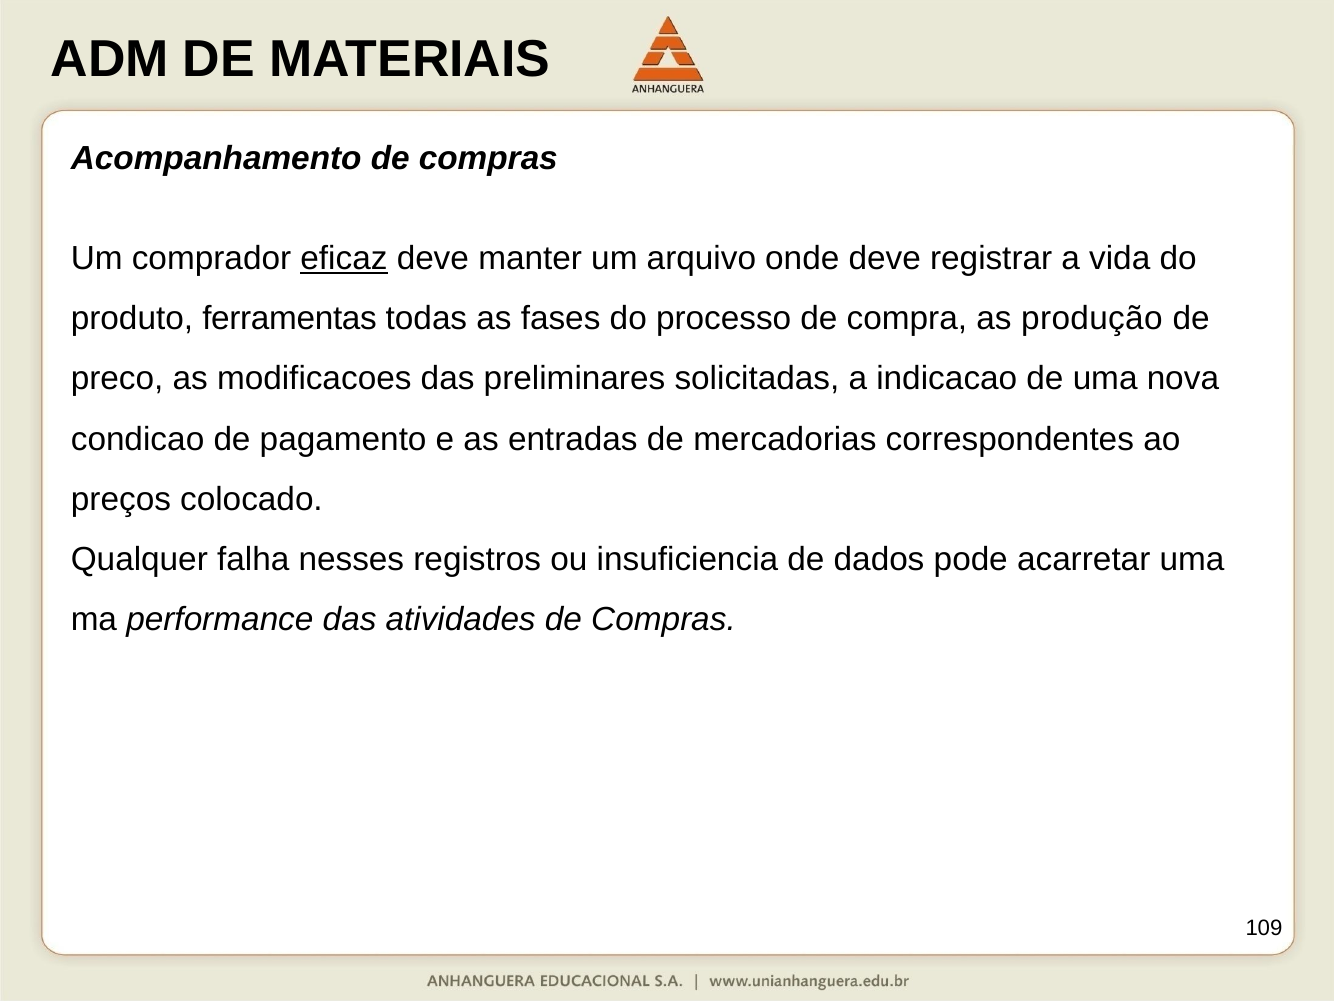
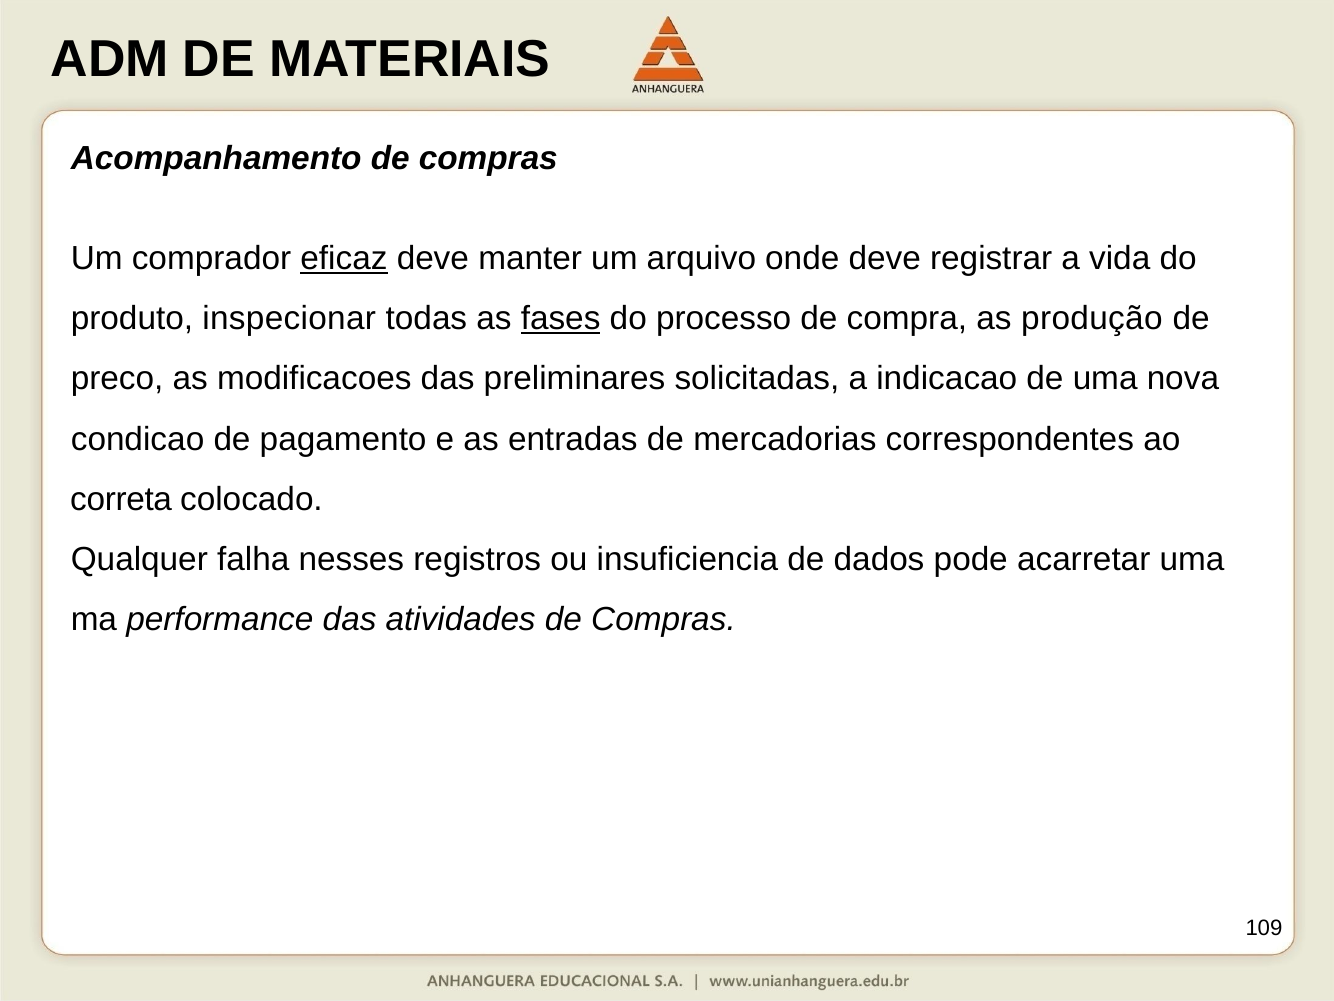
ferramentas: ferramentas -> inspecionar
fases underline: none -> present
preços: preços -> correta
